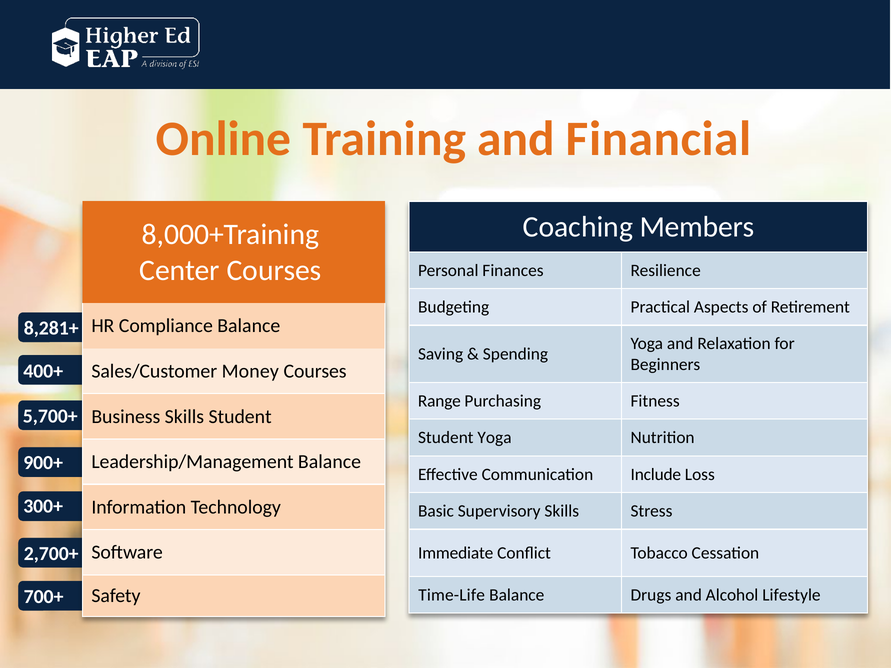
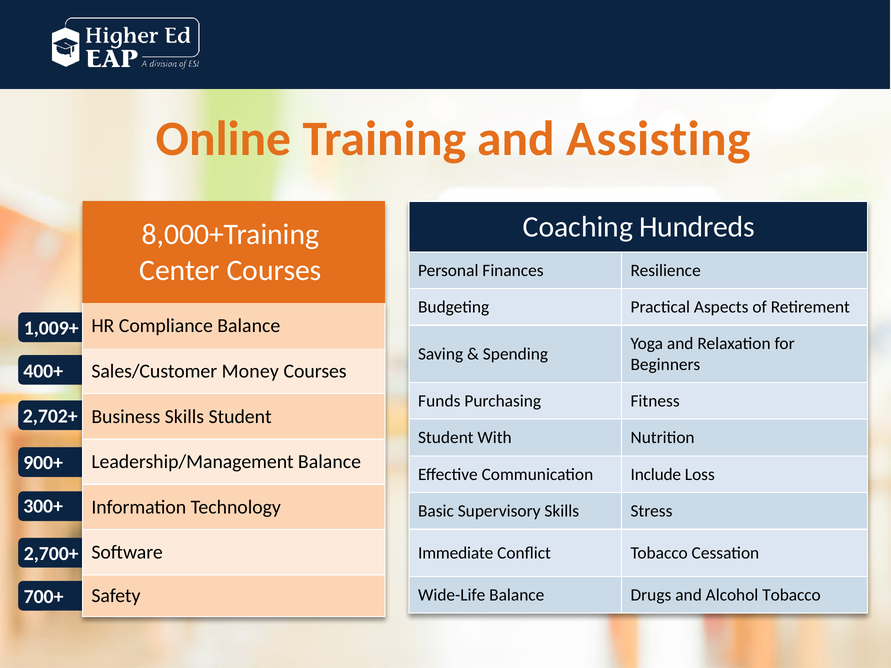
Financial: Financial -> Assisting
Members: Members -> Hundreds
8,281+: 8,281+ -> 1,009+
Range: Range -> Funds
5,700+: 5,700+ -> 2,702+
Student Yoga: Yoga -> With
Time-Life: Time-Life -> Wide-Life
Alcohol Lifestyle: Lifestyle -> Tobacco
